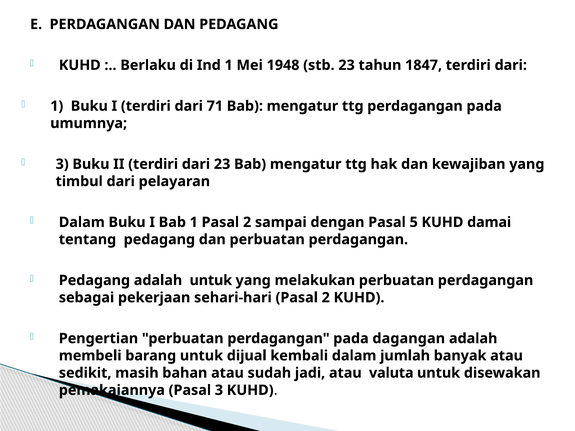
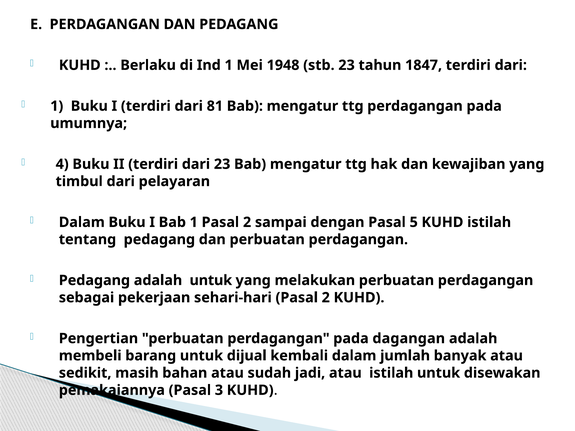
71: 71 -> 81
3 at (62, 164): 3 -> 4
KUHD damai: damai -> istilah
atau valuta: valuta -> istilah
